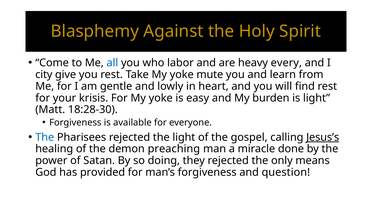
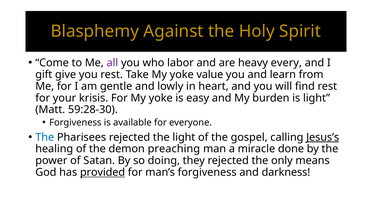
all colour: blue -> purple
city: city -> gift
mute: mute -> value
18:28-30: 18:28-30 -> 59:28-30
provided underline: none -> present
question: question -> darkness
